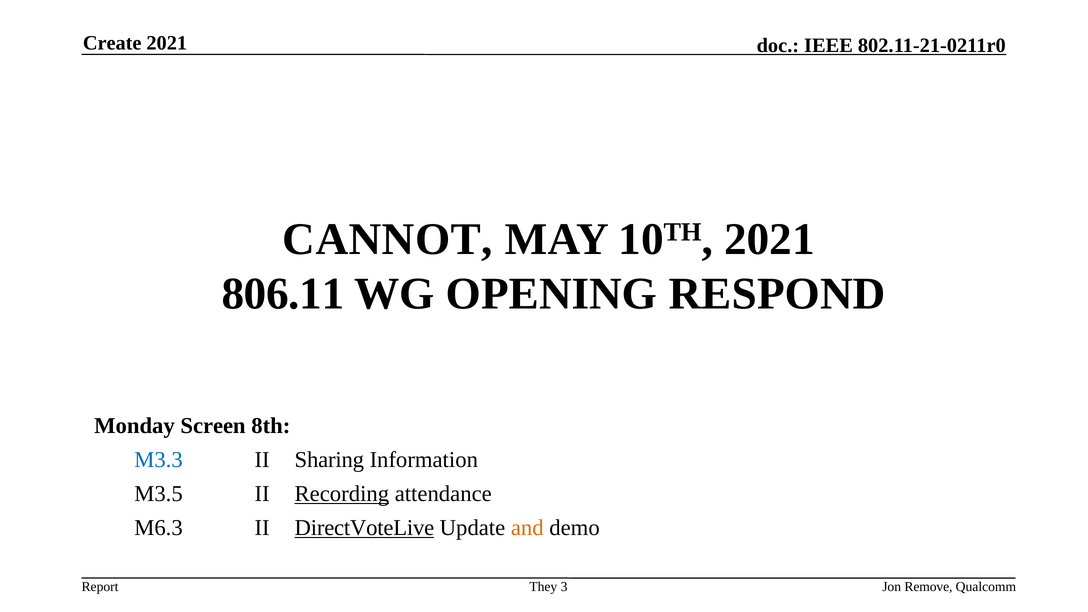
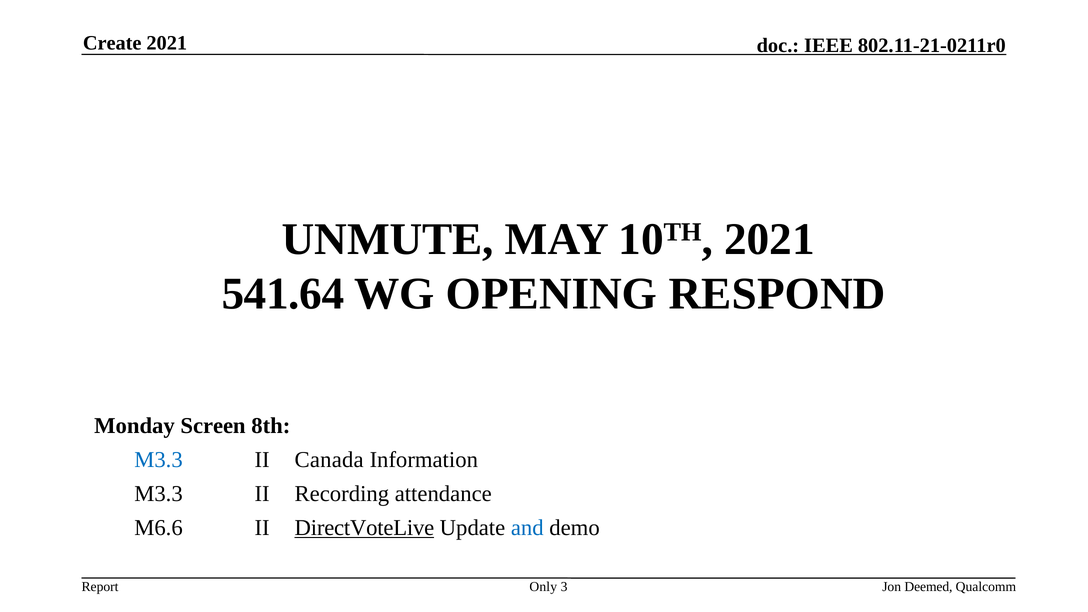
CANNOT: CANNOT -> UNMUTE
806.11: 806.11 -> 541.64
Sharing: Sharing -> Canada
M3.5 at (158, 494): M3.5 -> M3.3
Recording underline: present -> none
M6.3: M6.3 -> M6.6
and colour: orange -> blue
They: They -> Only
Remove: Remove -> Deemed
